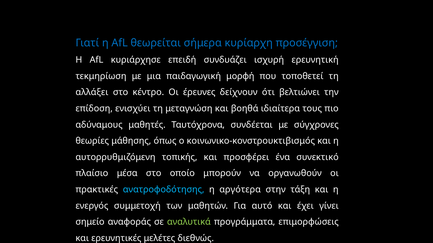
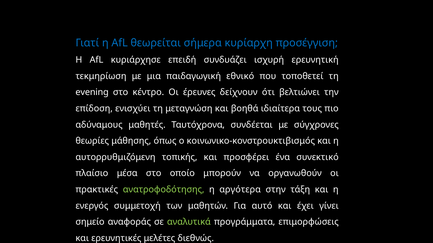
μορφή: μορφή -> εθνικό
αλλάξει: αλλάξει -> evening
ανατροφοδότησης colour: light blue -> light green
